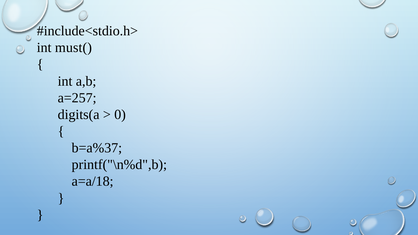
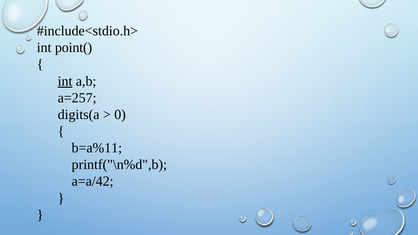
must(: must( -> point(
int at (65, 81) underline: none -> present
b=a%37: b=a%37 -> b=a%11
a=a/18: a=a/18 -> a=a/42
